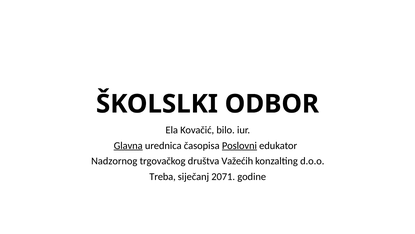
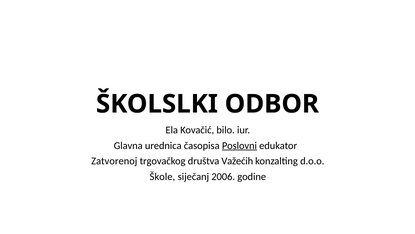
Glavna underline: present -> none
Nadzornog: Nadzornog -> Zatvorenoj
Treba: Treba -> Škole
2071: 2071 -> 2006
